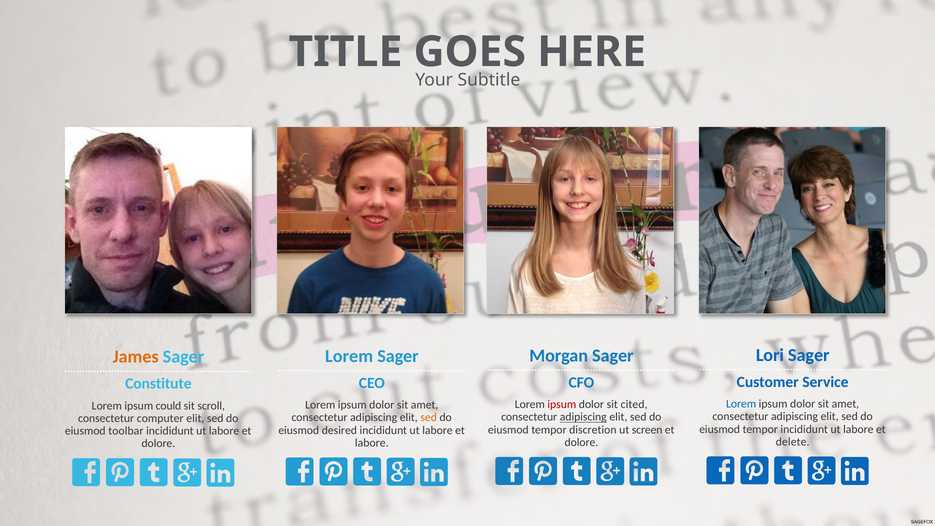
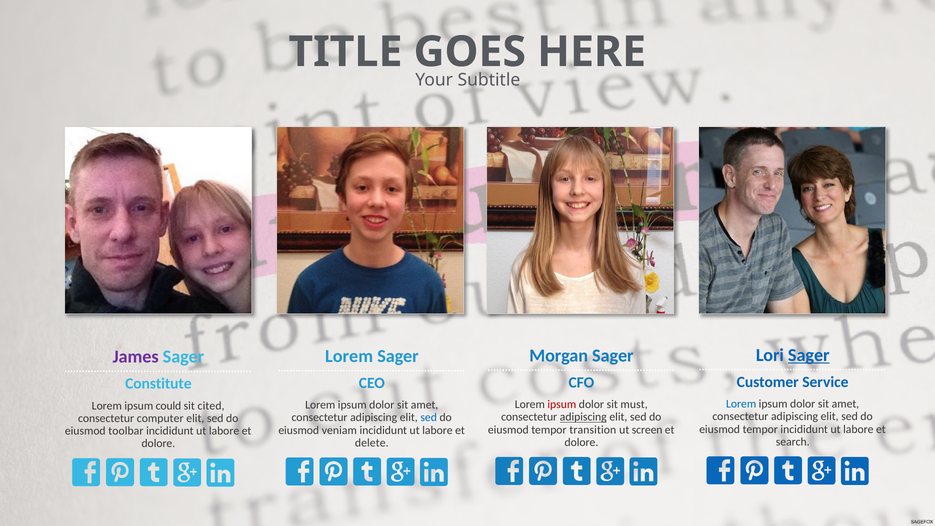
Sager at (809, 355) underline: none -> present
James colour: orange -> purple
cited: cited -> must
scroll: scroll -> cited
sed at (429, 418) colour: orange -> blue
discretion: discretion -> transition
desired: desired -> veniam
delete: delete -> search
labore at (372, 443): labore -> delete
